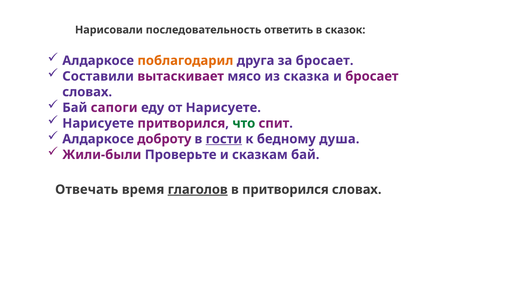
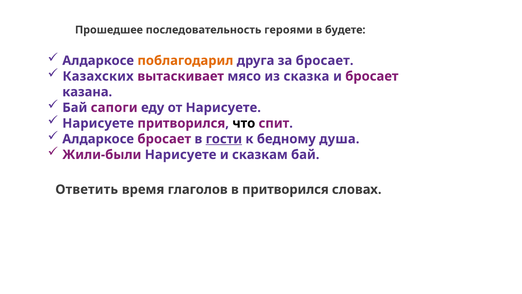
Нарисовали: Нарисовали -> Прошедшее
ответить: ответить -> героями
сказок: сказок -> будете
Составили: Составили -> Казахских
словах at (87, 92): словах -> казана
что colour: green -> black
Алдаркосе доброту: доброту -> бросает
Жили-были Проверьте: Проверьте -> Нарисуете
Отвечать: Отвечать -> Ответить
глаголов underline: present -> none
